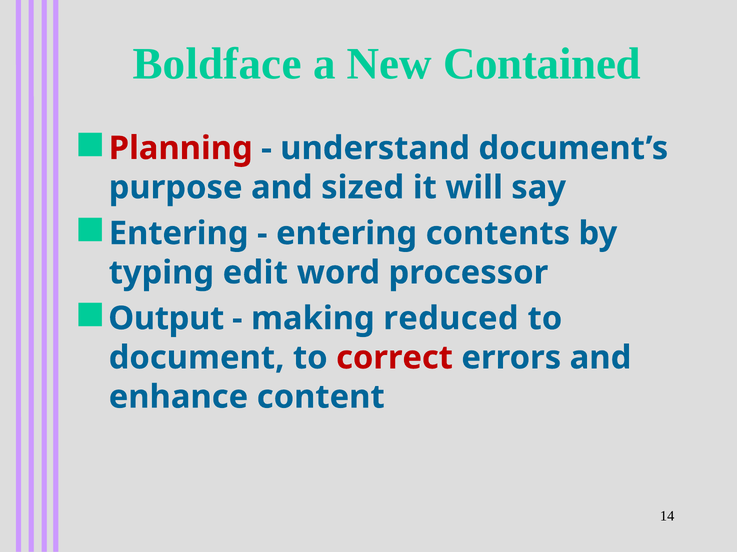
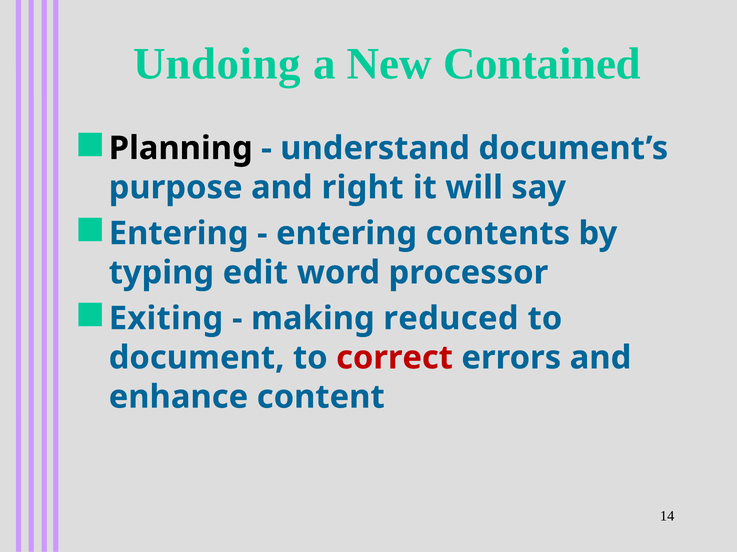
Boldface: Boldface -> Undoing
Planning colour: red -> black
sized: sized -> right
Output: Output -> Exiting
